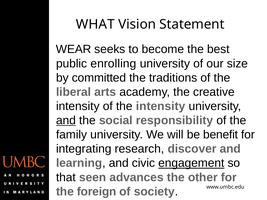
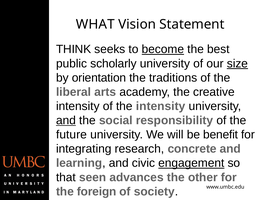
WEAR: WEAR -> THINK
become underline: none -> present
enrolling: enrolling -> scholarly
size underline: none -> present
committed: committed -> orientation
family: family -> future
discover: discover -> concrete
